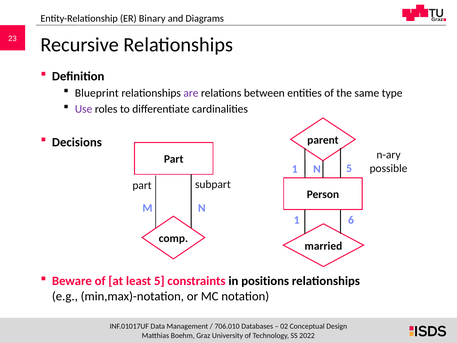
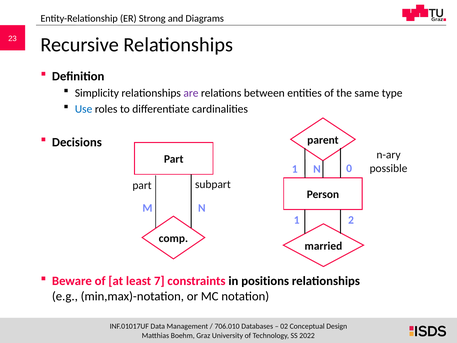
Binary: Binary -> Strong
Blueprint: Blueprint -> Simplicity
Use colour: purple -> blue
1 5: 5 -> 0
6: 6 -> 2
least 5: 5 -> 7
